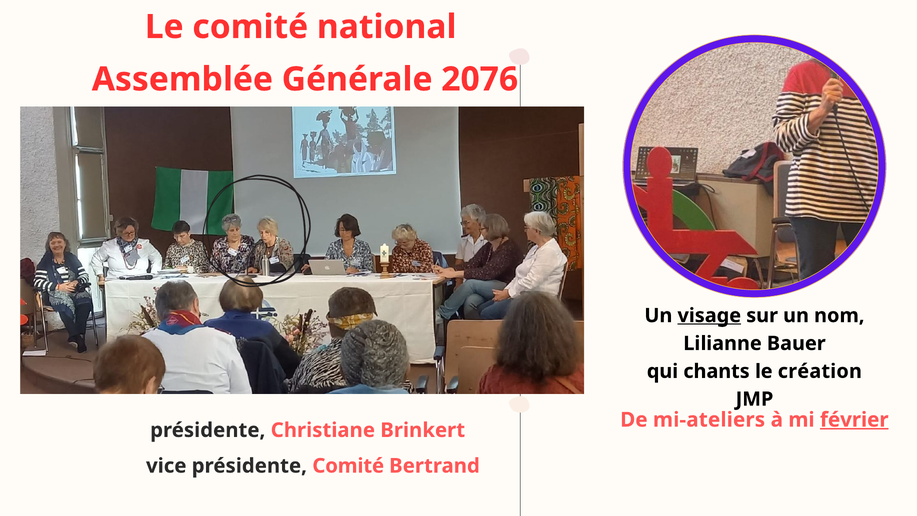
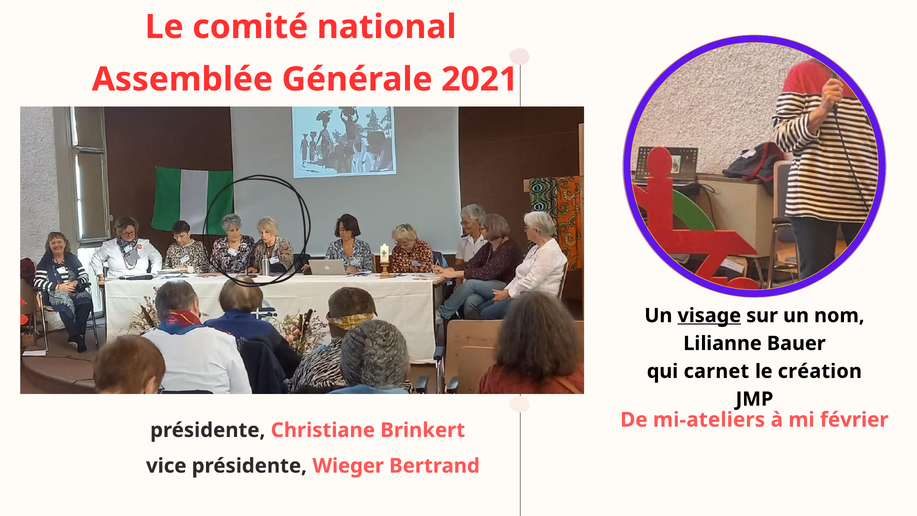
2076: 2076 -> 2021
chants: chants -> carnet
février underline: present -> none
présidente Comité: Comité -> Wieger
